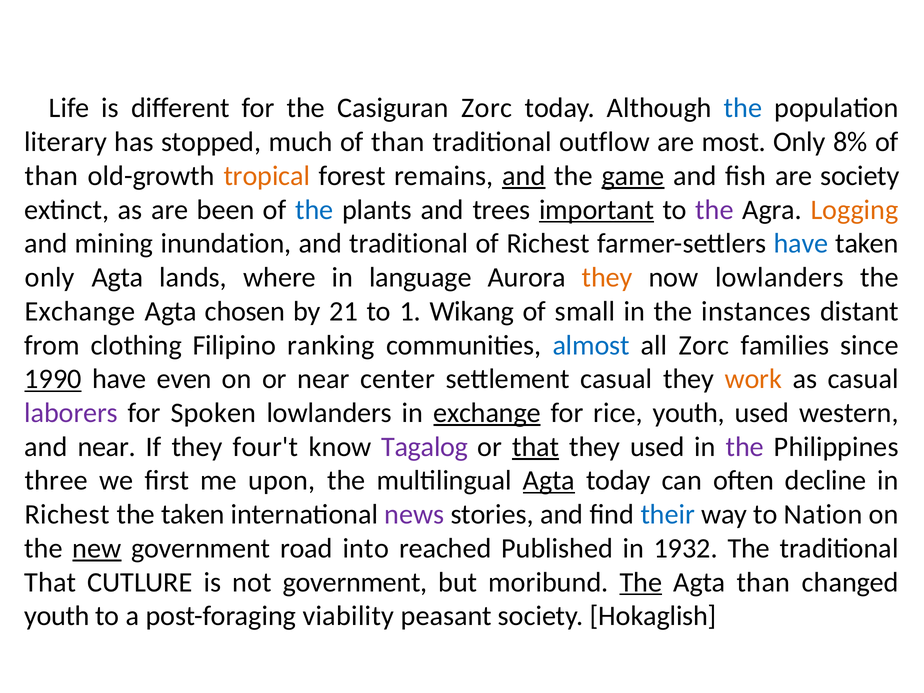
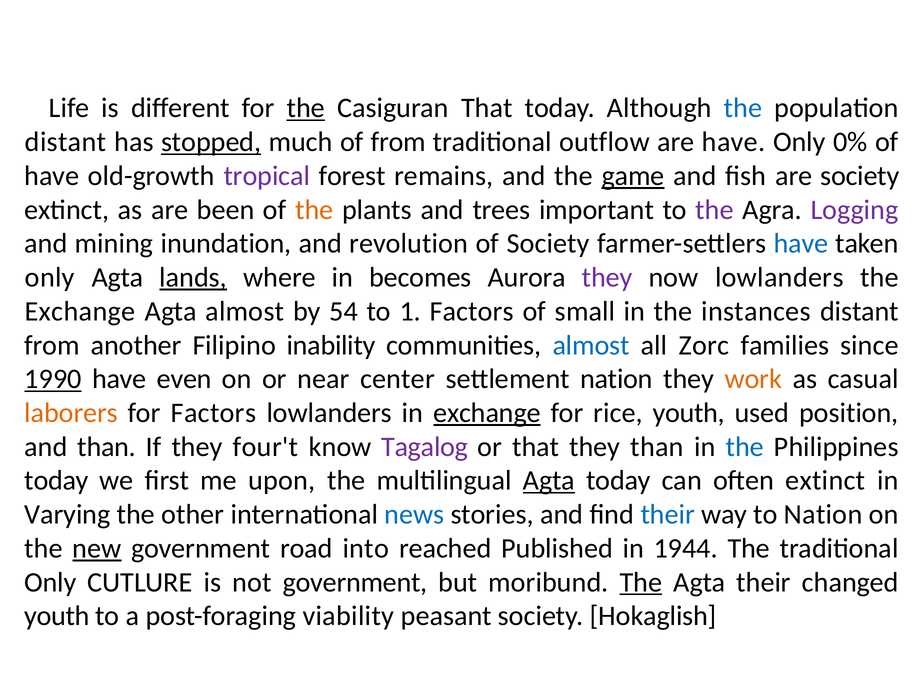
the at (306, 108) underline: none -> present
Casiguran Zorc: Zorc -> That
literary at (66, 142): literary -> distant
stopped underline: none -> present
much of than: than -> from
are most: most -> have
8%: 8% -> 0%
than at (52, 176): than -> have
tropical colour: orange -> purple
and at (524, 176) underline: present -> none
the at (314, 210) colour: blue -> orange
important underline: present -> none
Logging colour: orange -> purple
and traditional: traditional -> revolution
of Richest: Richest -> Society
lands underline: none -> present
language: language -> becomes
they at (607, 277) colour: orange -> purple
Agta chosen: chosen -> almost
21: 21 -> 54
1 Wikang: Wikang -> Factors
clothing: clothing -> another
ranking: ranking -> inability
settlement casual: casual -> nation
laborers colour: purple -> orange
for Spoken: Spoken -> Factors
western: western -> position
and near: near -> than
that at (536, 447) underline: present -> none
they used: used -> than
the at (745, 447) colour: purple -> blue
three at (56, 481): three -> today
often decline: decline -> extinct
Richest at (67, 515): Richest -> Varying
the taken: taken -> other
news colour: purple -> blue
1932: 1932 -> 1944
That at (50, 582): That -> Only
Agta than: than -> their
